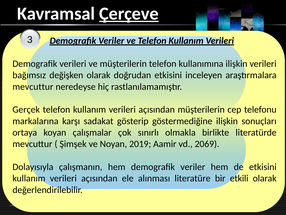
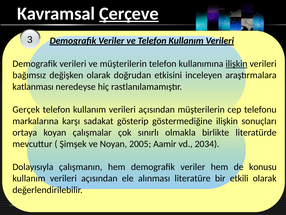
ilişkin at (236, 64) underline: none -> present
mevcuttur at (33, 86): mevcuttur -> katlanması
2019: 2019 -> 2005
2069: 2069 -> 2034
de etkisini: etkisini -> konusu
